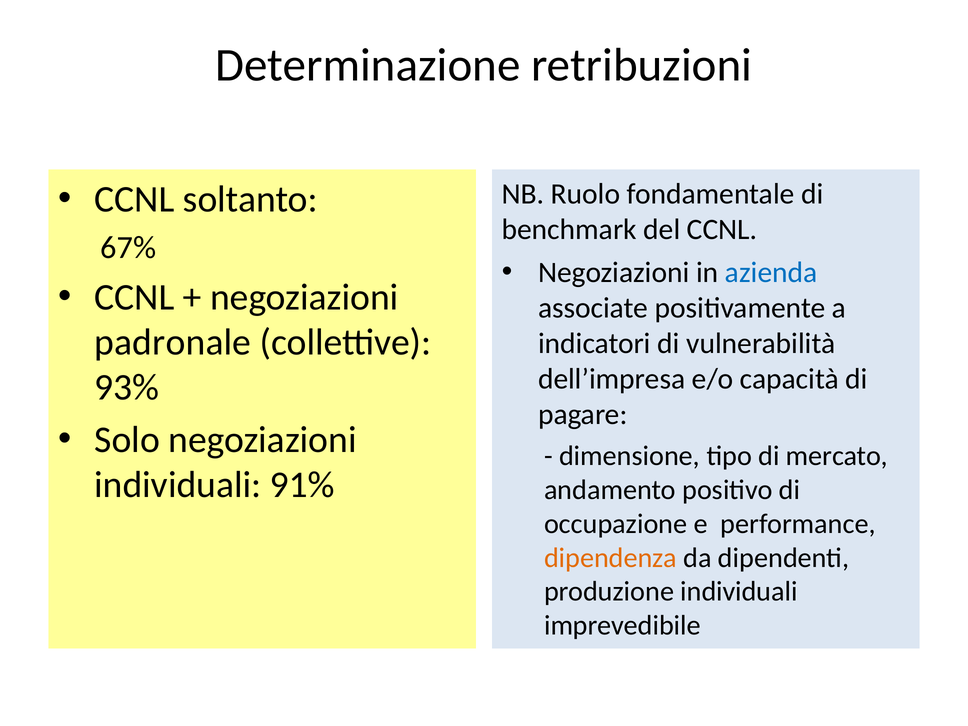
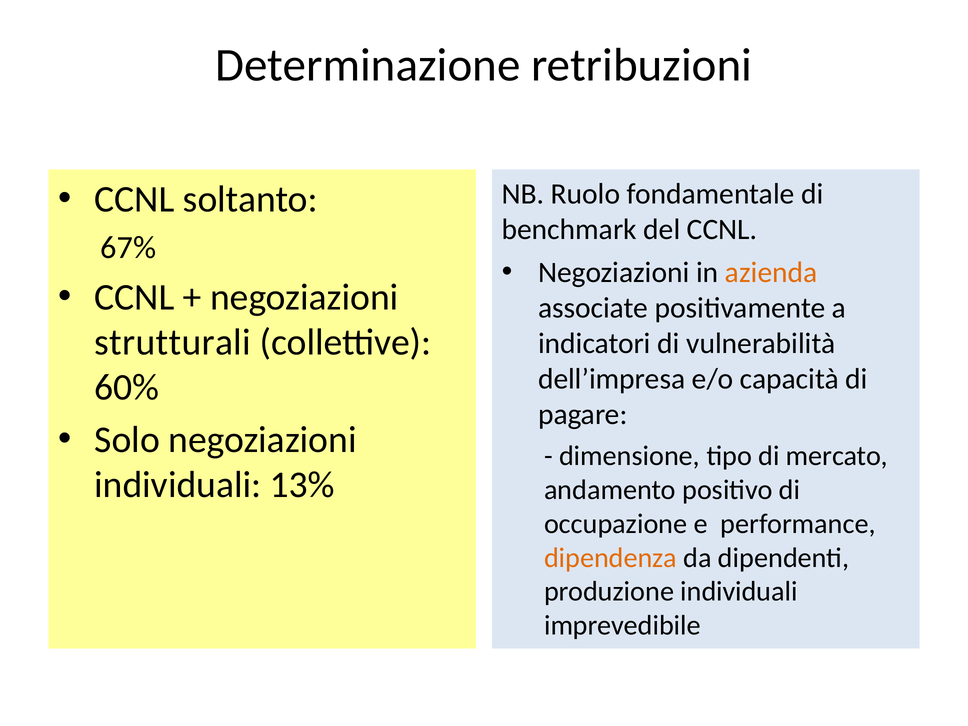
azienda colour: blue -> orange
padronale: padronale -> strutturali
93%: 93% -> 60%
91%: 91% -> 13%
